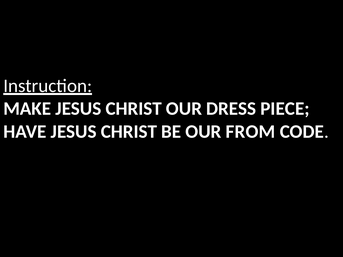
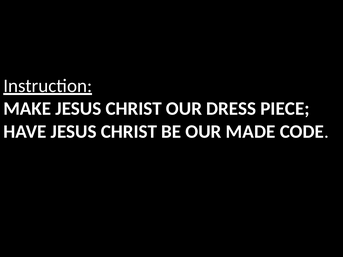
FROM: FROM -> MADE
